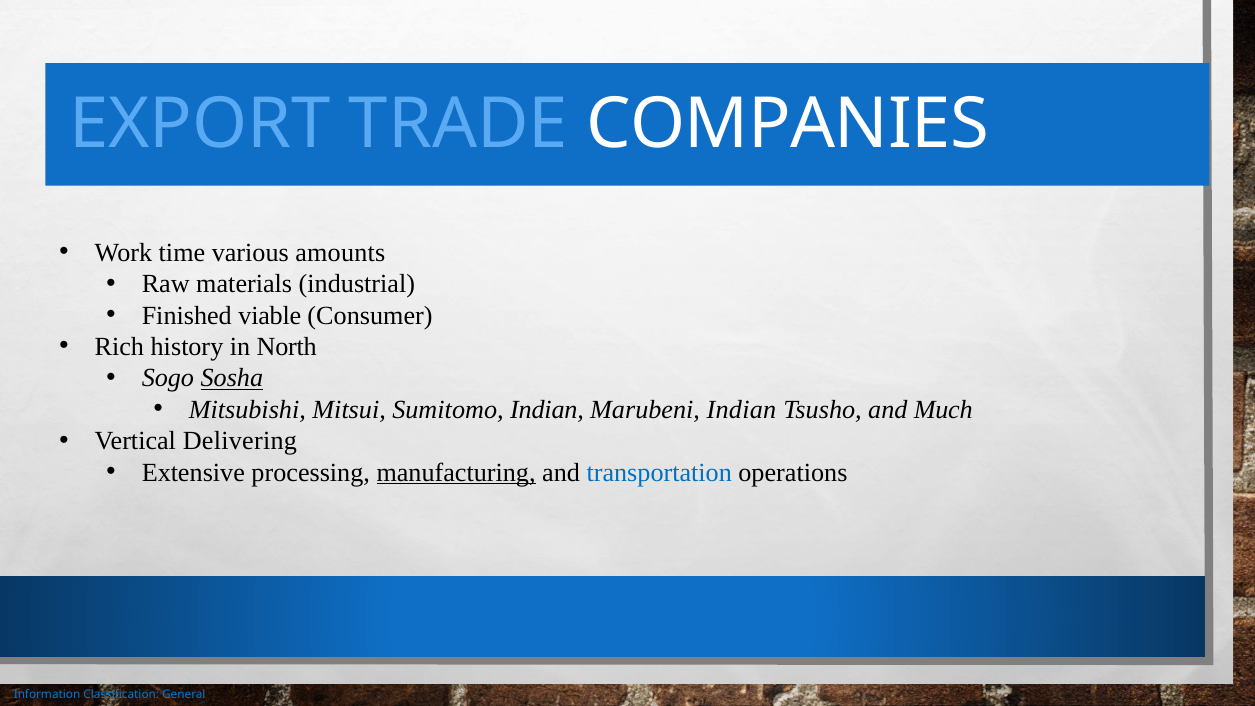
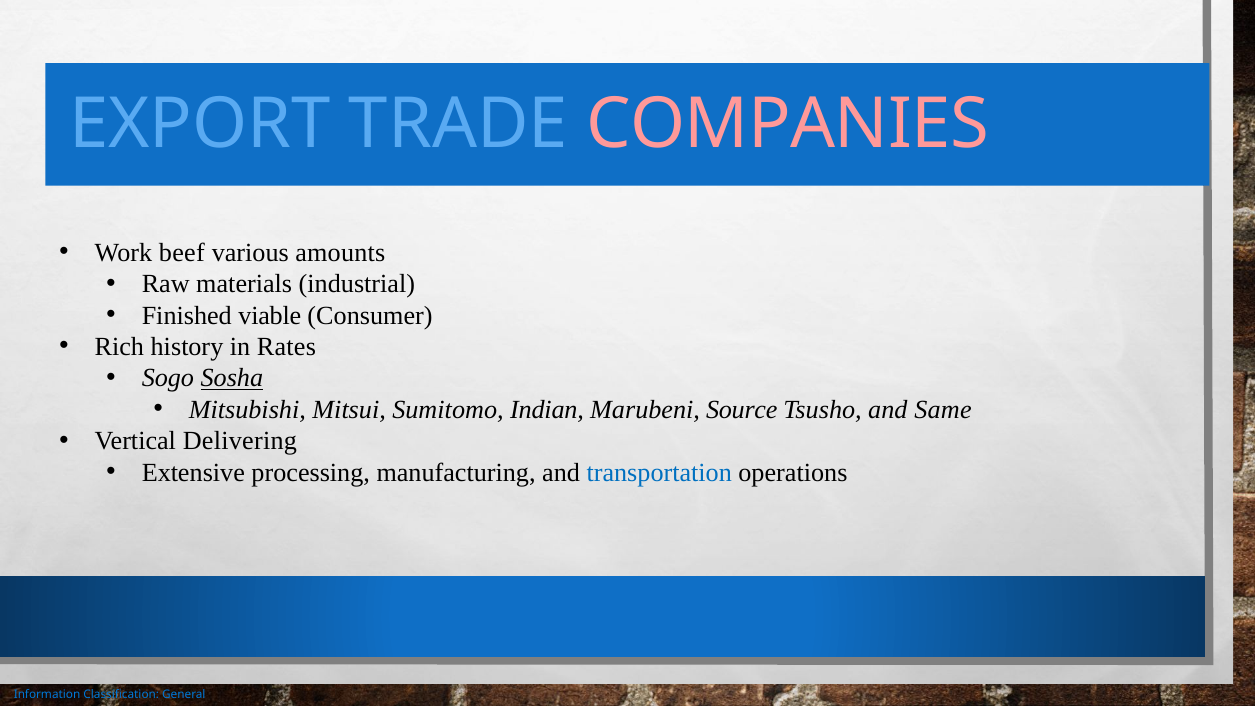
COMPANIES colour: white -> pink
time: time -> beef
North: North -> Rates
Marubeni Indian: Indian -> Source
Much: Much -> Same
manufacturing underline: present -> none
